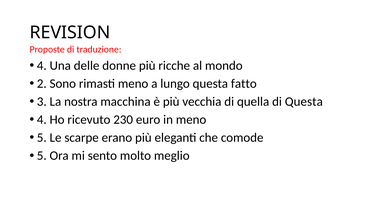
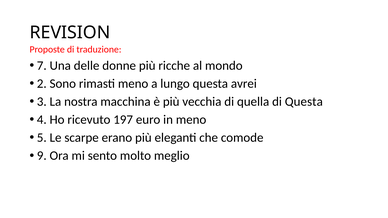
4 at (42, 66): 4 -> 7
fatto: fatto -> avrei
230: 230 -> 197
5 at (42, 156): 5 -> 9
